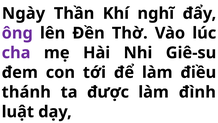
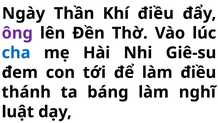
Khí nghĩ: nghĩ -> điều
cha colour: purple -> blue
được: được -> báng
đình: đình -> nghĩ
